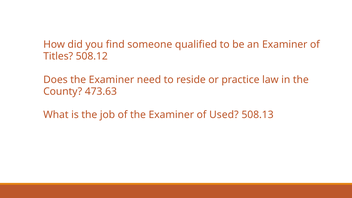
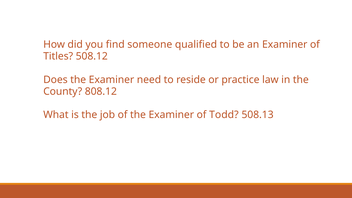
473.63: 473.63 -> 808.12
Used: Used -> Todd
